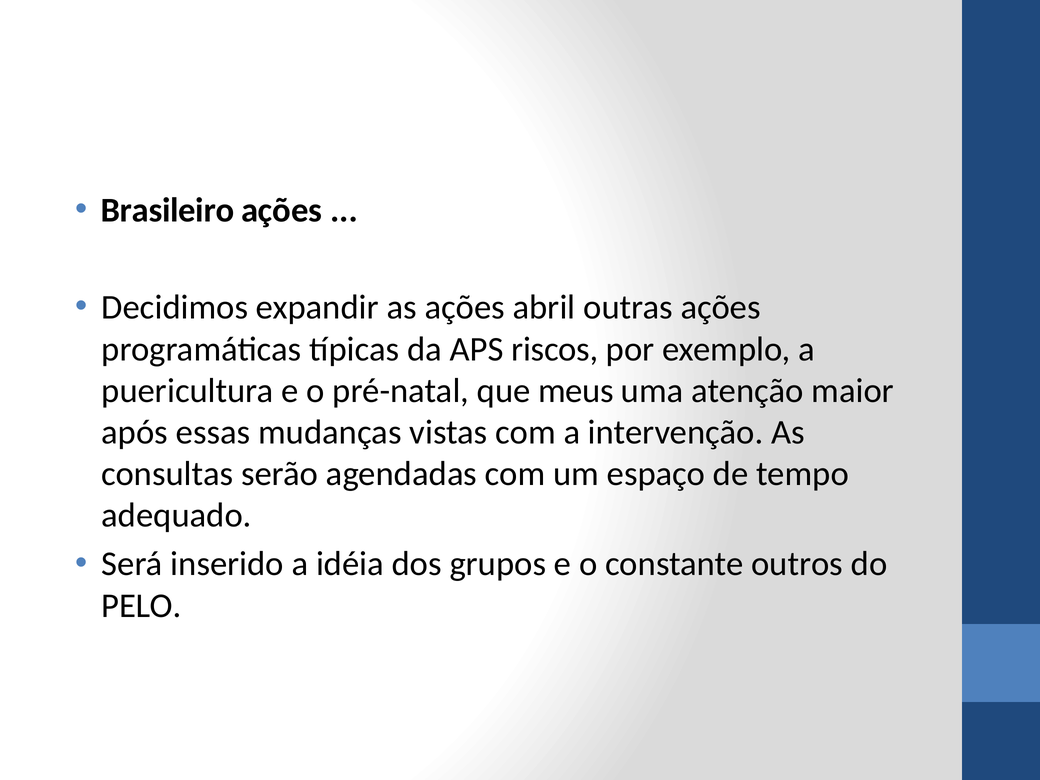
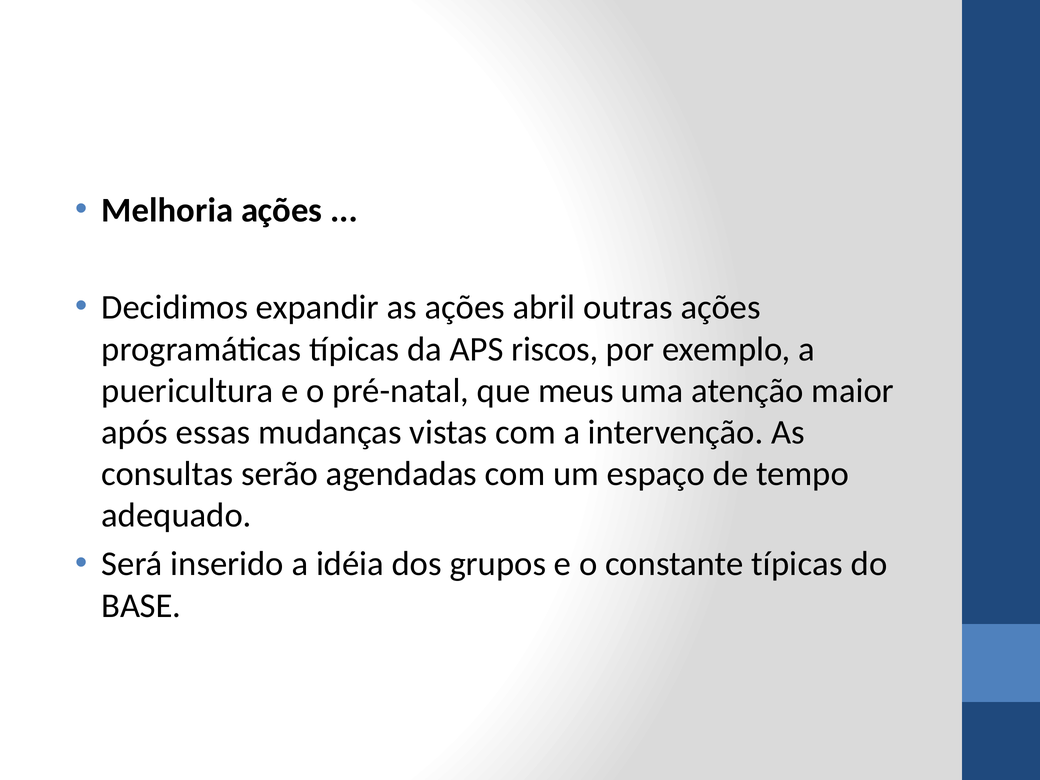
Brasileiro: Brasileiro -> Melhoria
constante outros: outros -> típicas
PELO: PELO -> BASE
